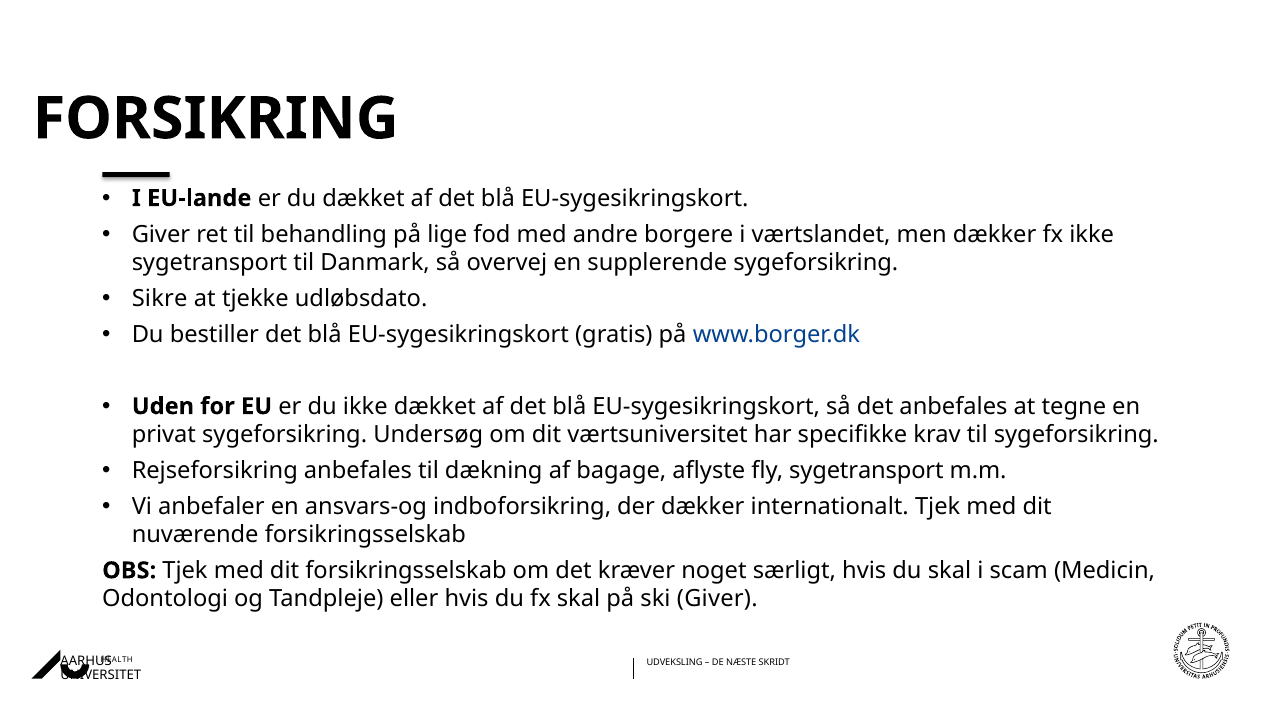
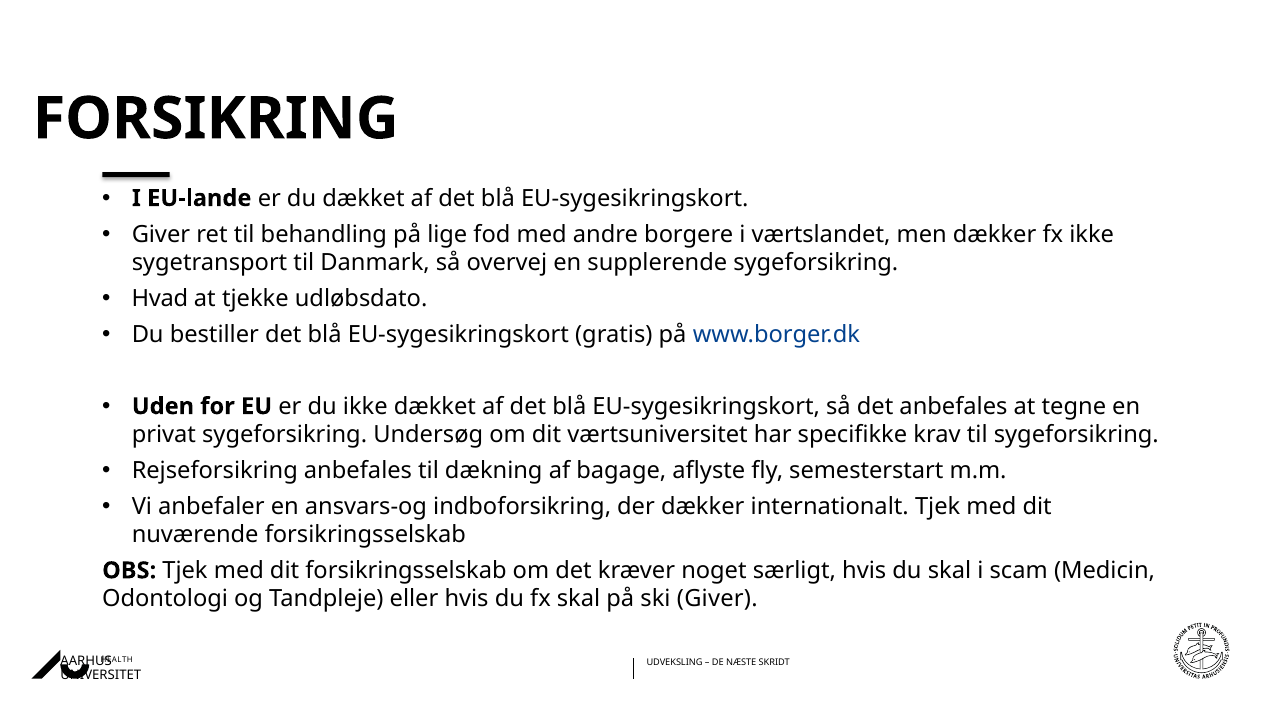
Sikre: Sikre -> Hvad
fly sygetransport: sygetransport -> semesterstart
